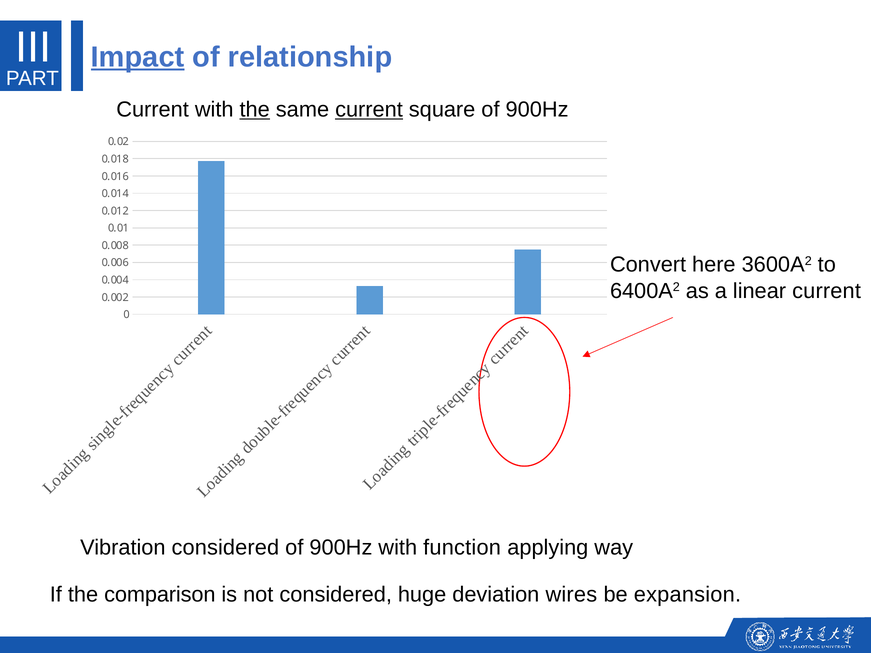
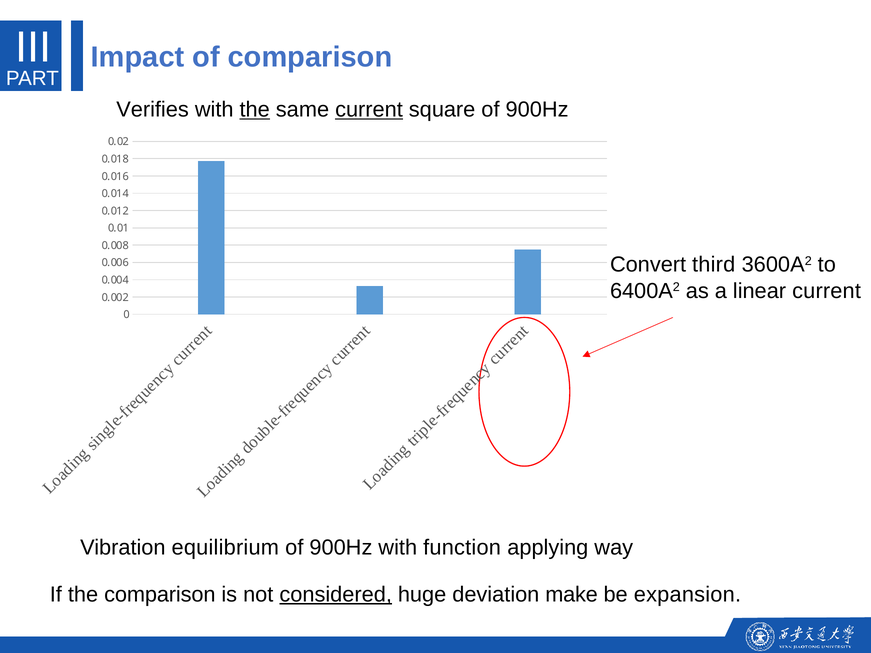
Impact underline: present -> none
of relationship: relationship -> comparison
Current at (153, 110): Current -> Verifies
here: here -> third
Vibration considered: considered -> equilibrium
considered at (336, 595) underline: none -> present
wires: wires -> make
